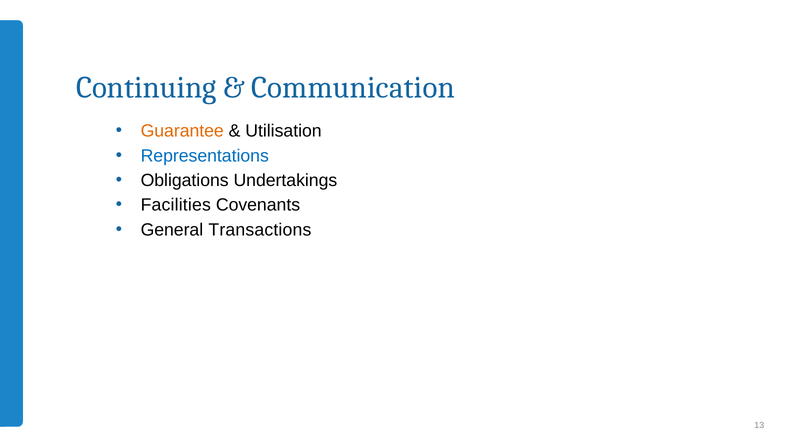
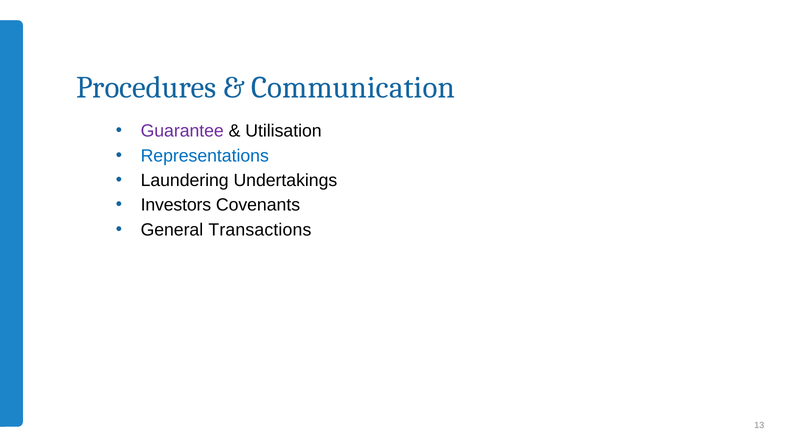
Continuing: Continuing -> Procedures
Guarantee colour: orange -> purple
Obligations: Obligations -> Laundering
Facilities: Facilities -> Investors
